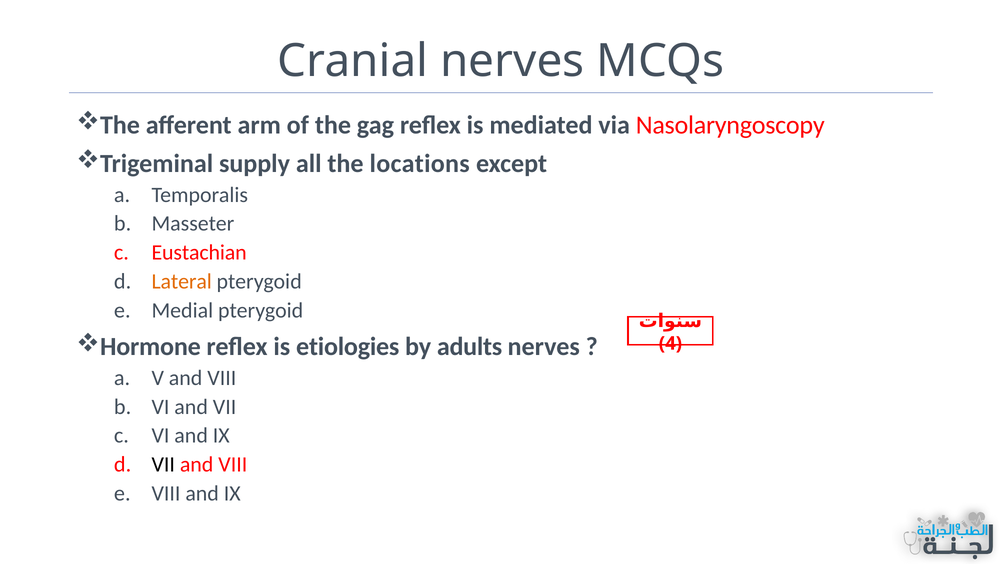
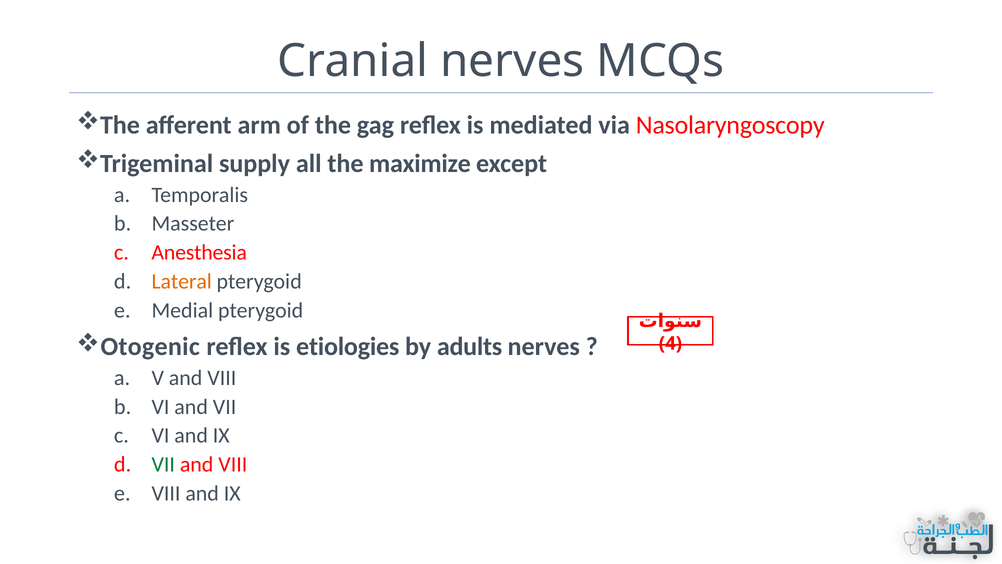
locations: locations -> maximize
Eustachian: Eustachian -> Anesthesia
Hormone: Hormone -> Otogenic
VII at (163, 464) colour: black -> green
